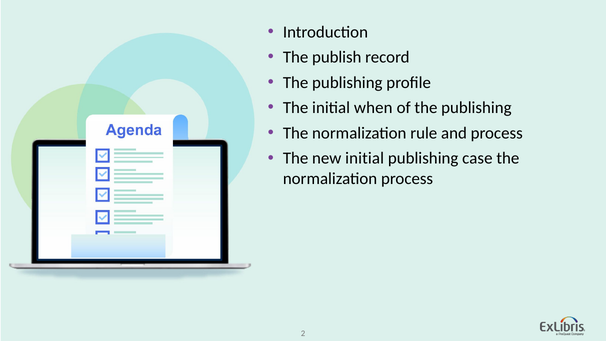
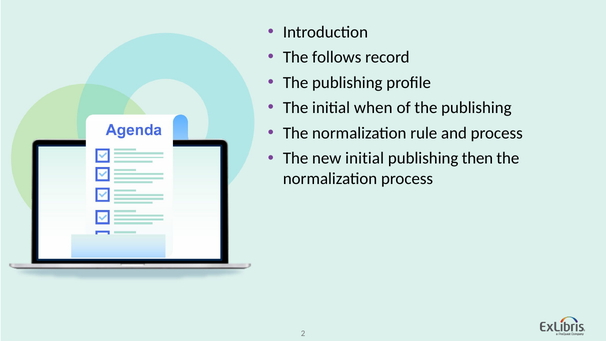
publish: publish -> follows
case: case -> then
